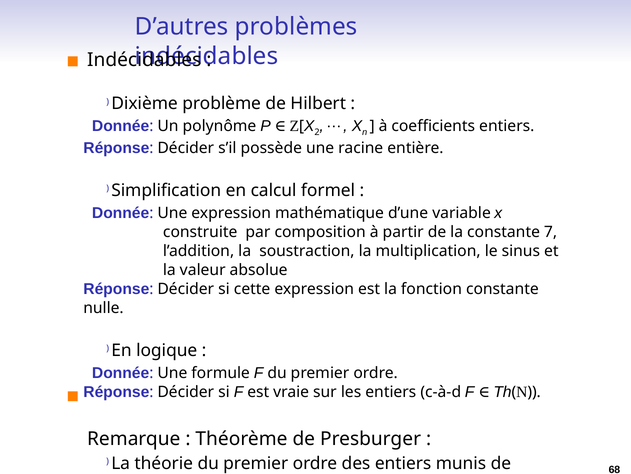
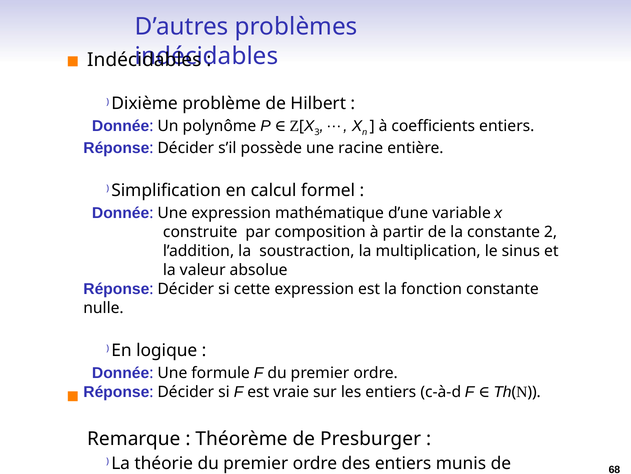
2: 2 -> 3
7: 7 -> 2
